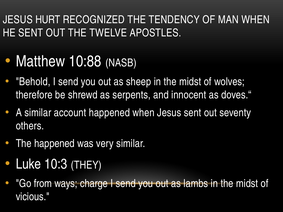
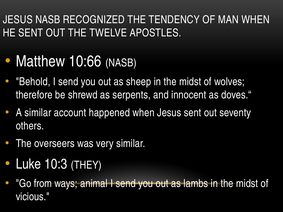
JESUS HURT: HURT -> NASB
10:88: 10:88 -> 10:66
The happened: happened -> overseers
charge: charge -> animal
